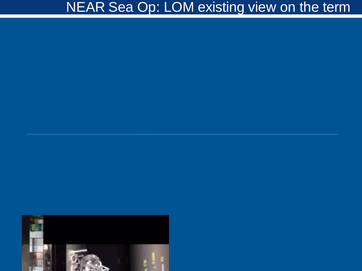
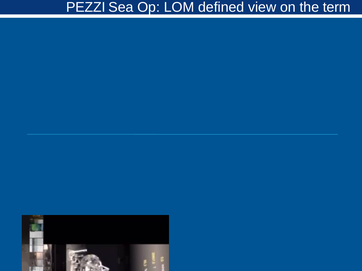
NEAR: NEAR -> PEZZI
existing: existing -> defined
